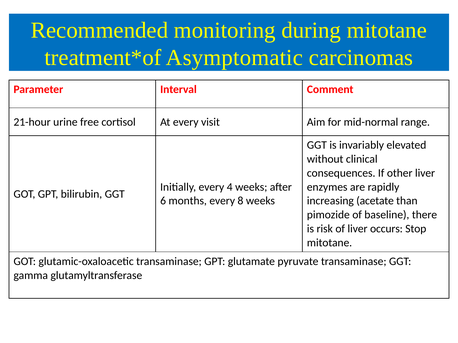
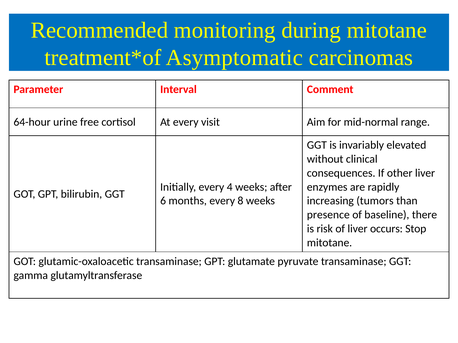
21-hour: 21-hour -> 64-hour
acetate: acetate -> tumors
pimozide: pimozide -> presence
